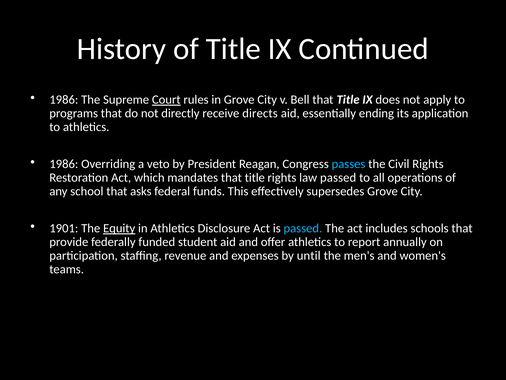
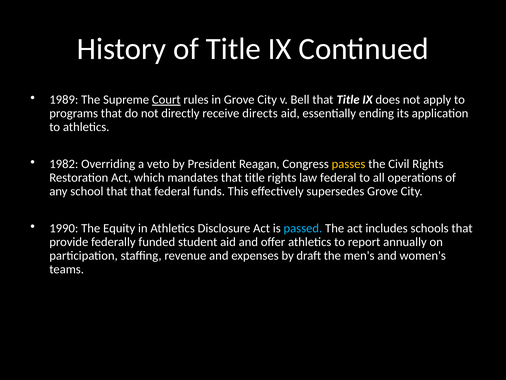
1986 at (64, 100): 1986 -> 1989
1986 at (64, 164): 1986 -> 1982
passes colour: light blue -> yellow
law passed: passed -> federal
that asks: asks -> that
1901: 1901 -> 1990
Equity underline: present -> none
until: until -> draft
